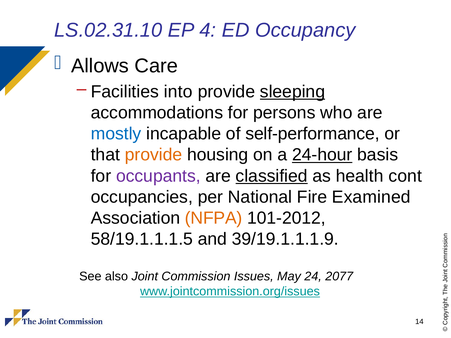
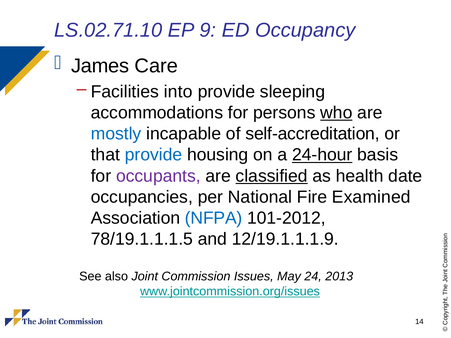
LS.02.31.10: LS.02.31.10 -> LS.02.71.10
4: 4 -> 9
Allows: Allows -> James
sleeping underline: present -> none
who underline: none -> present
self-performance: self-performance -> self-accreditation
provide at (154, 155) colour: orange -> blue
cont: cont -> date
NFPA colour: orange -> blue
58/19.1.1.1.5: 58/19.1.1.1.5 -> 78/19.1.1.1.5
39/19.1.1.1.9: 39/19.1.1.1.9 -> 12/19.1.1.1.9
2077: 2077 -> 2013
